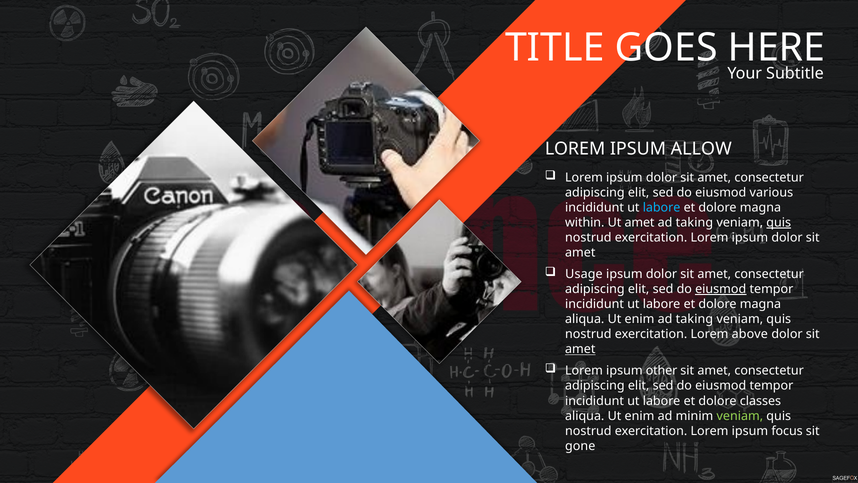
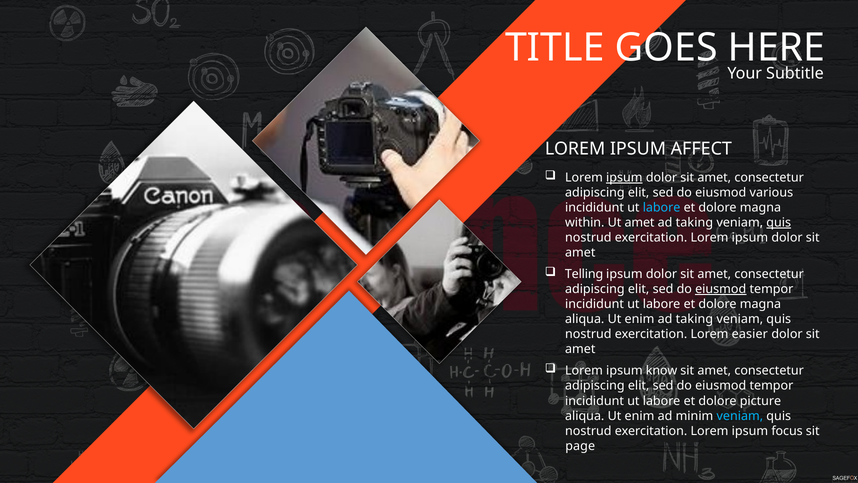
ALLOW: ALLOW -> AFFECT
ipsum at (624, 177) underline: none -> present
Usage: Usage -> Telling
above: above -> easier
amet at (580, 349) underline: present -> none
other: other -> know
classes: classes -> picture
veniam at (740, 416) colour: light green -> light blue
gone: gone -> page
